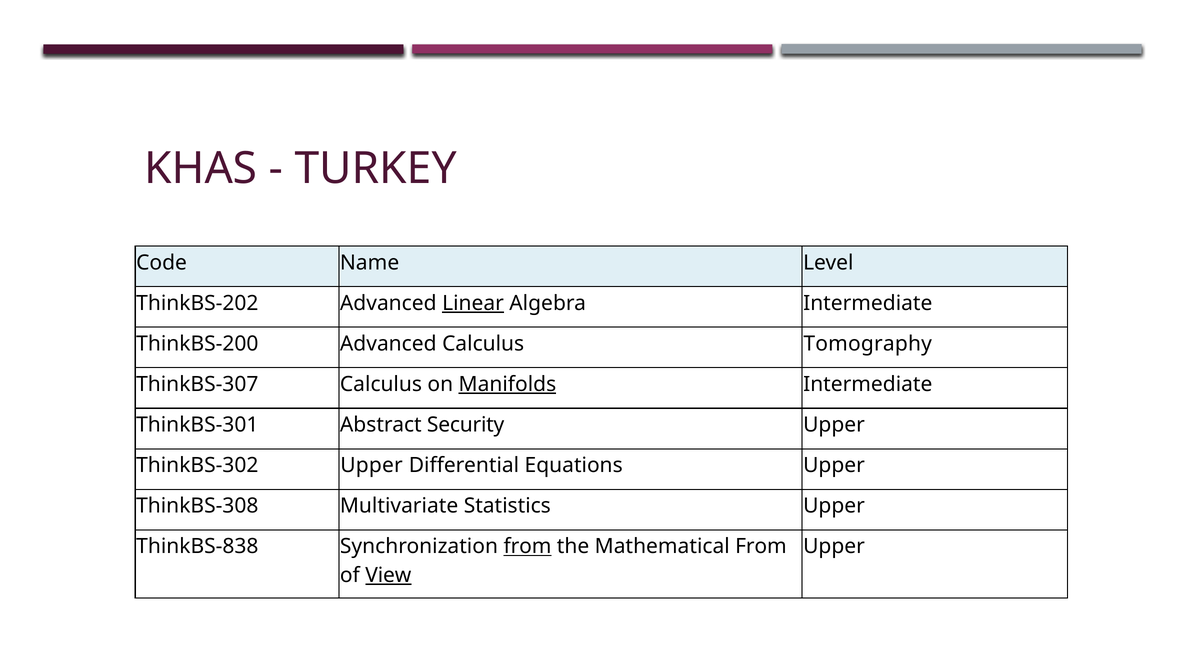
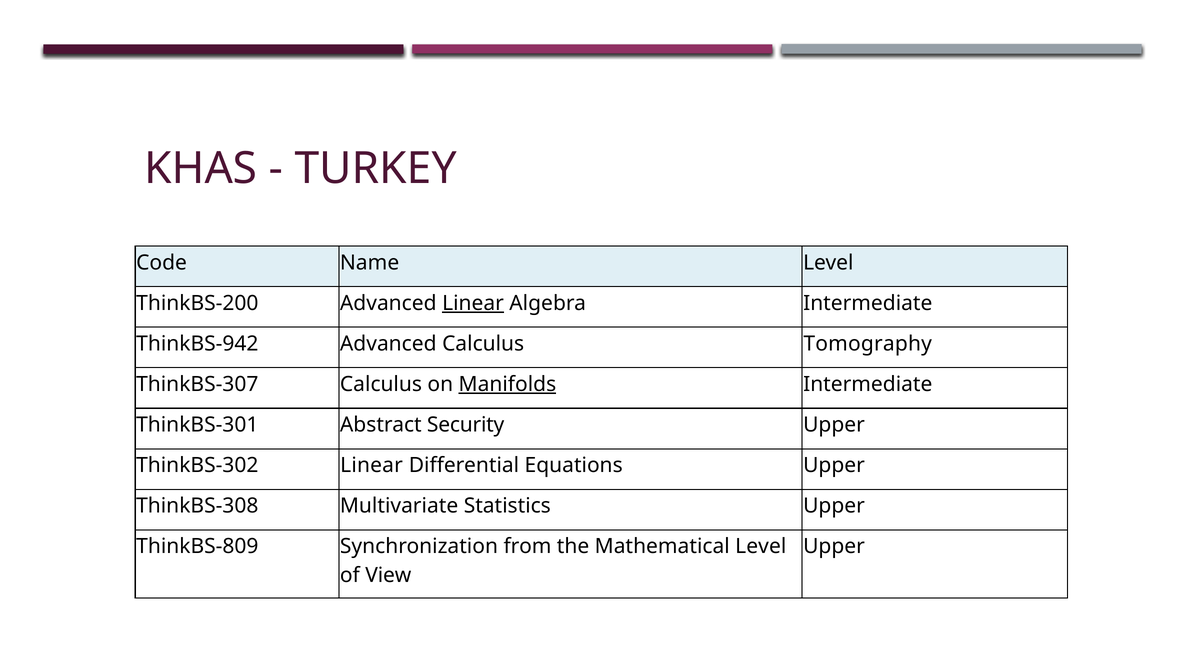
ThinkBS-202: ThinkBS-202 -> ThinkBS-200
ThinkBS-200: ThinkBS-200 -> ThinkBS-942
ThinkBS-302 Upper: Upper -> Linear
ThinkBS-838: ThinkBS-838 -> ThinkBS-809
from at (527, 546) underline: present -> none
Mathematical From: From -> Level
View underline: present -> none
